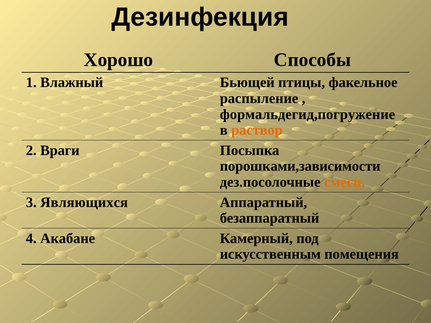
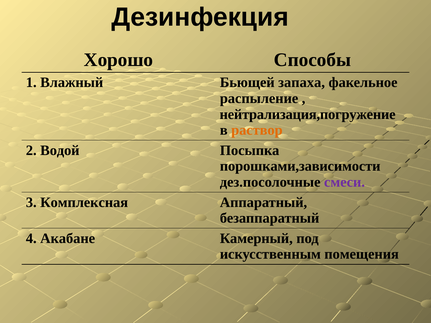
птицы: птицы -> запаха
формальдегид,погружение: формальдегид,погружение -> нейтрализация,погружение
Враги: Враги -> Водой
смеси colour: orange -> purple
Являющихся: Являющихся -> Комплексная
